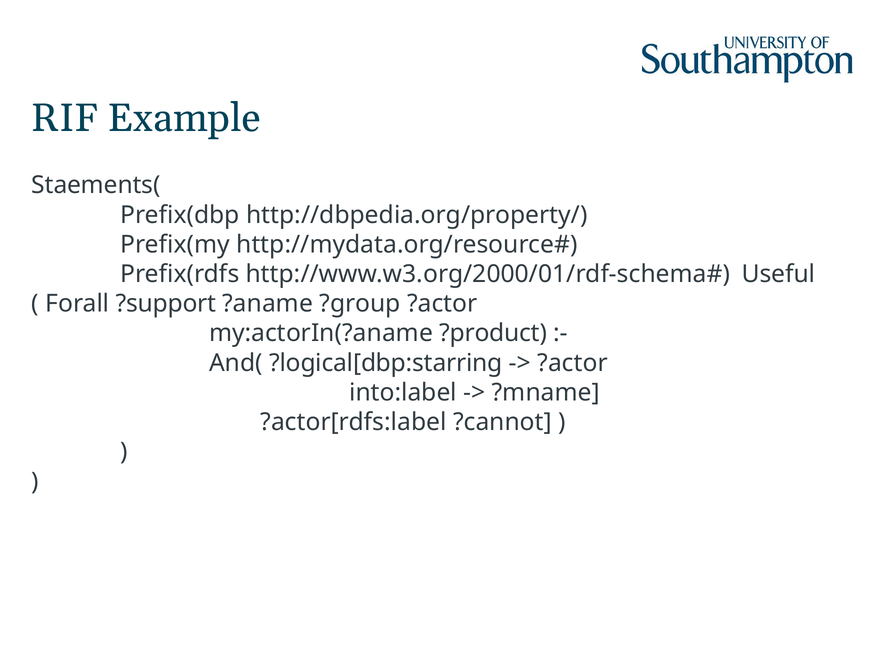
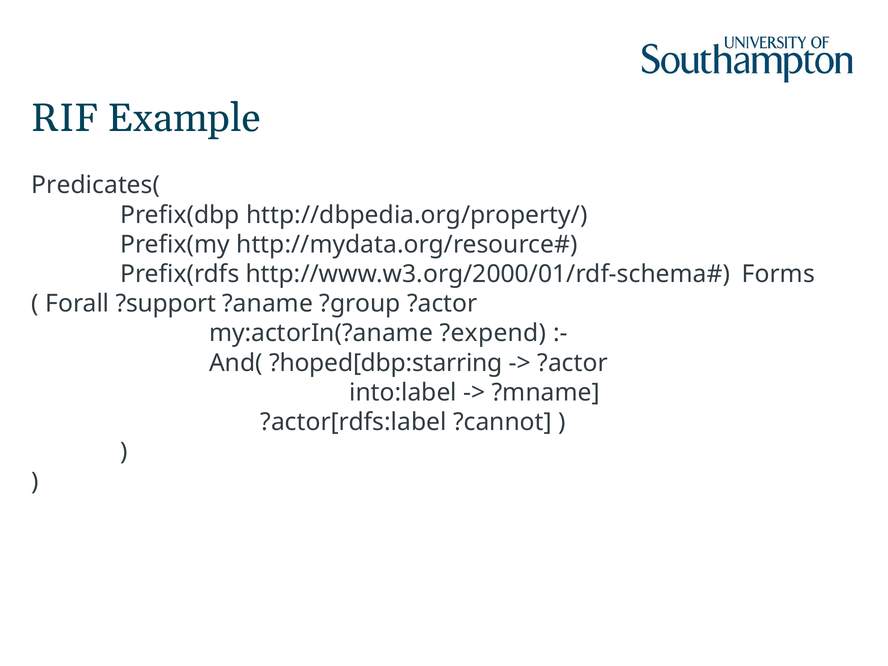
Staements(: Staements( -> Predicates(
Useful: Useful -> Forms
?product: ?product -> ?expend
?logical[dbp:starring: ?logical[dbp:starring -> ?hoped[dbp:starring
